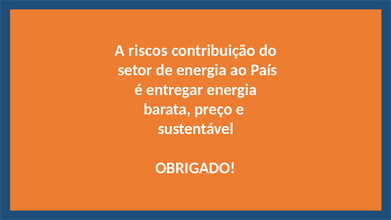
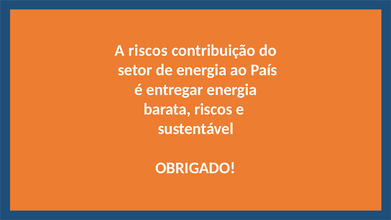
barata preço: preço -> riscos
